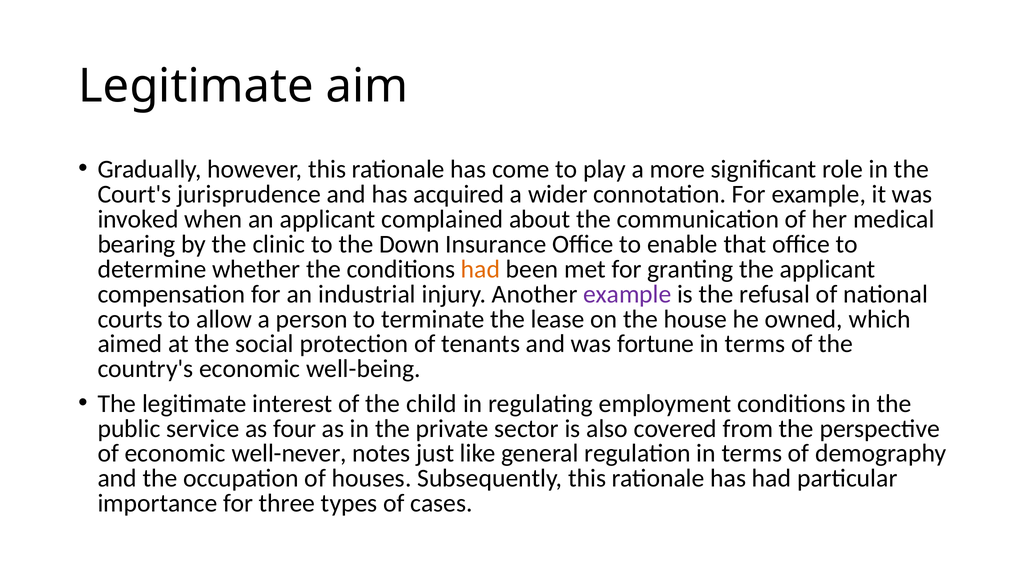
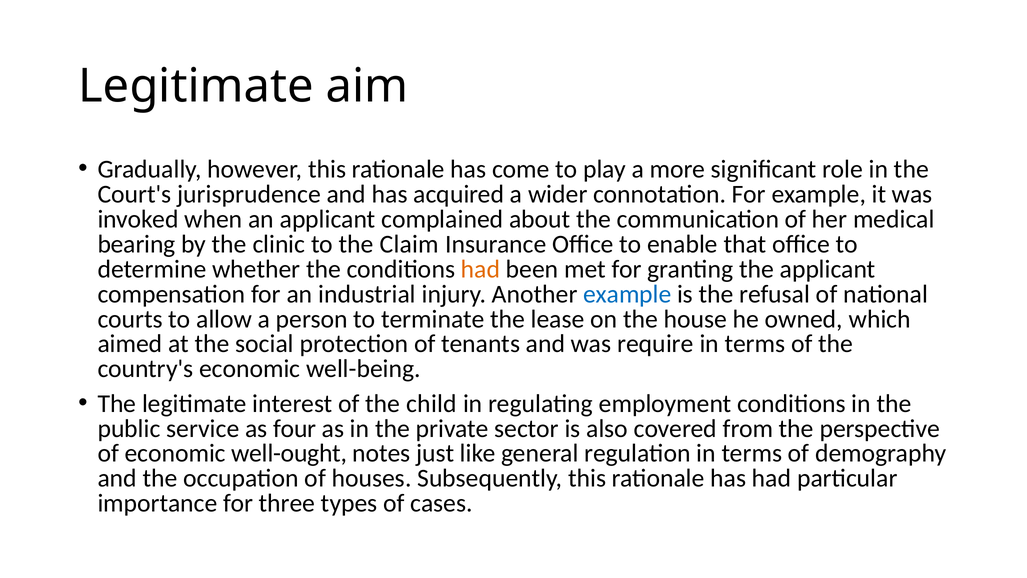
Down: Down -> Claim
example at (627, 294) colour: purple -> blue
fortune: fortune -> require
well-never: well-never -> well-ought
